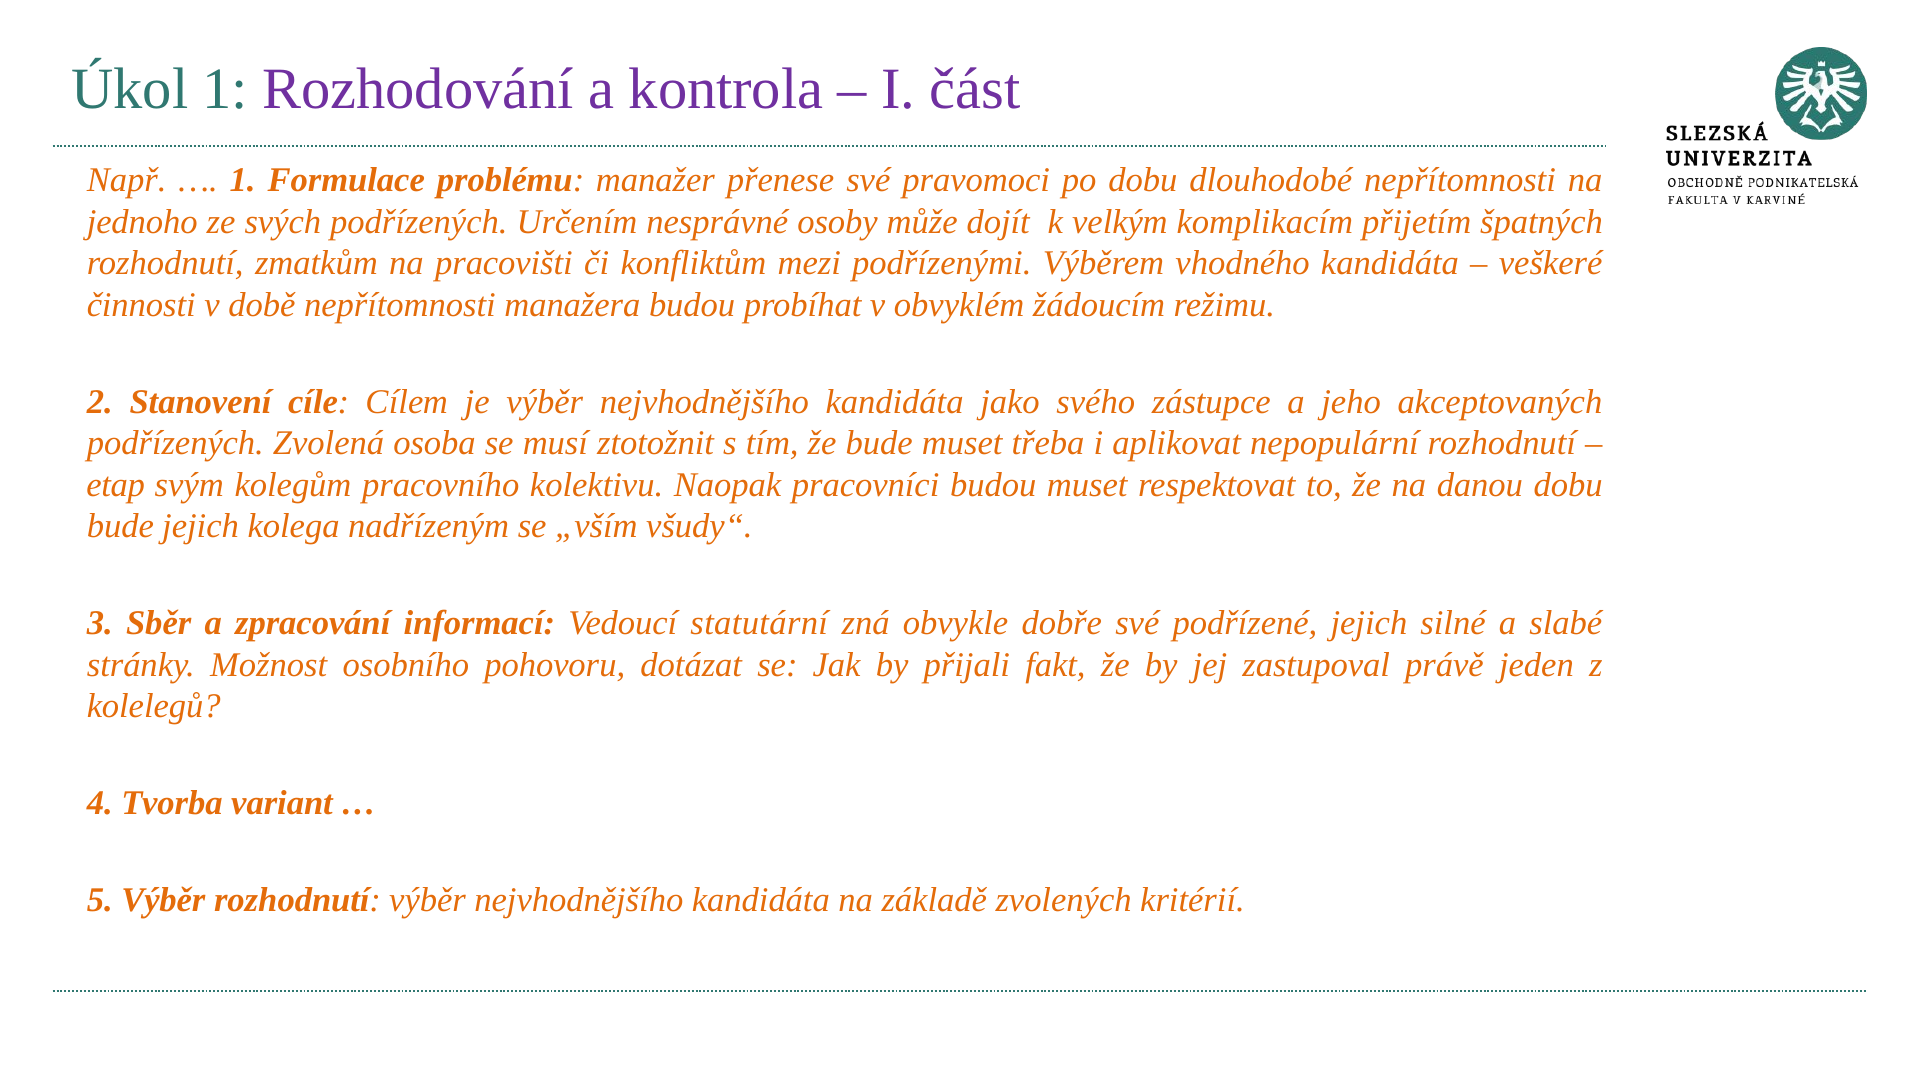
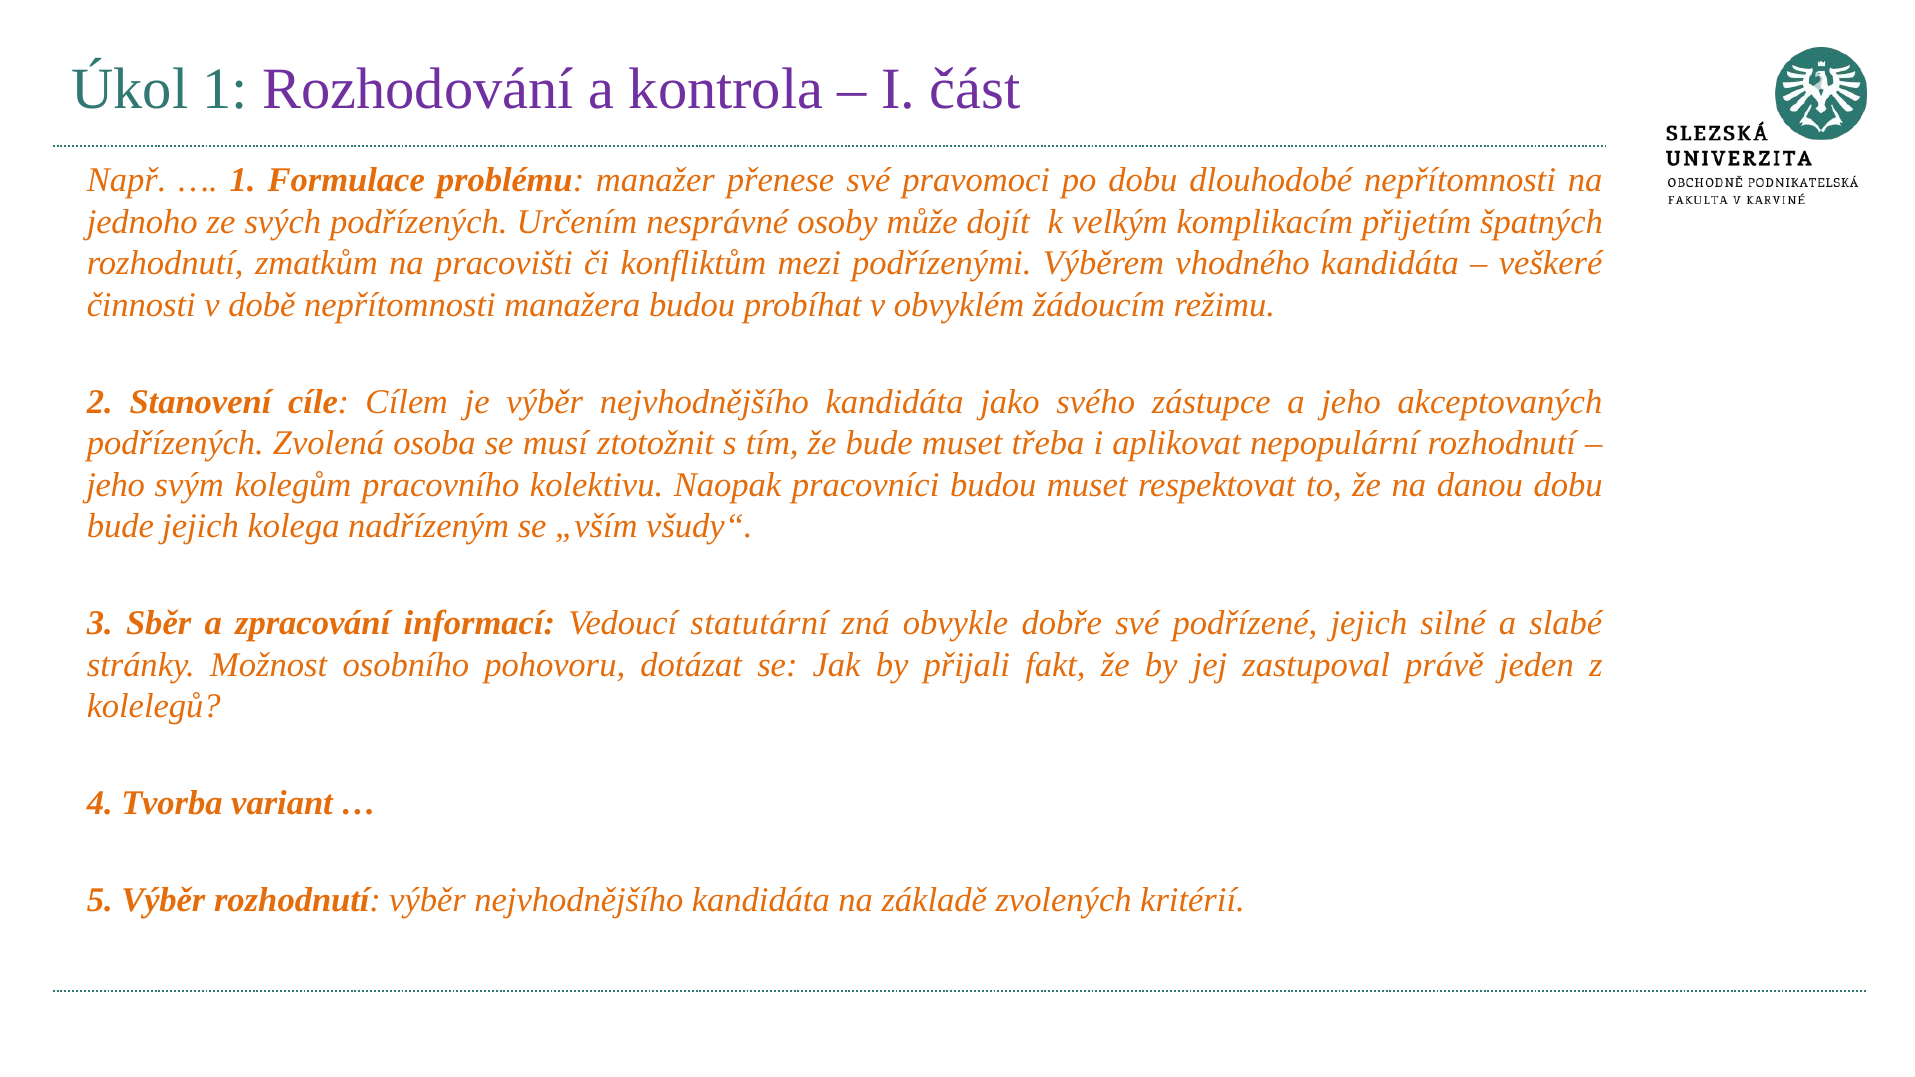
etap at (116, 485): etap -> jeho
